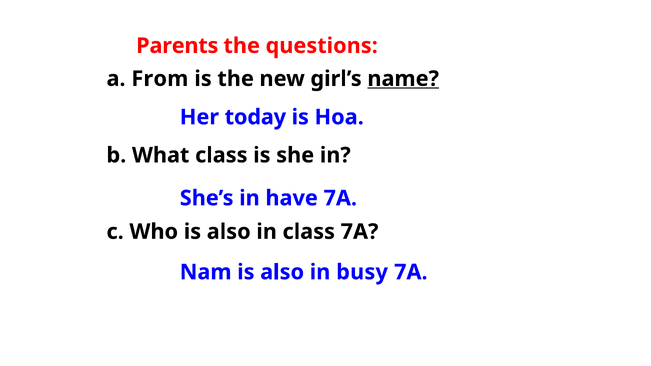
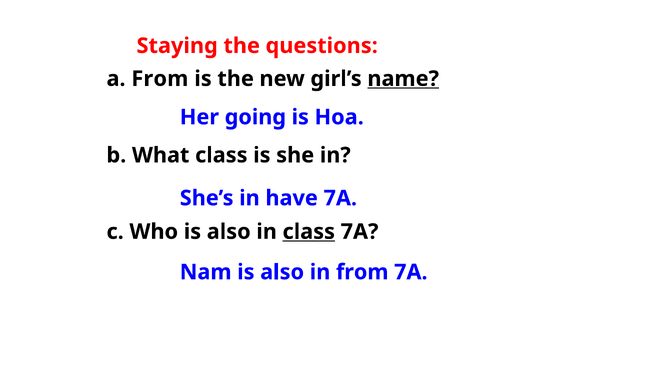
Parents: Parents -> Staying
today: today -> going
class at (309, 232) underline: none -> present
in busy: busy -> from
